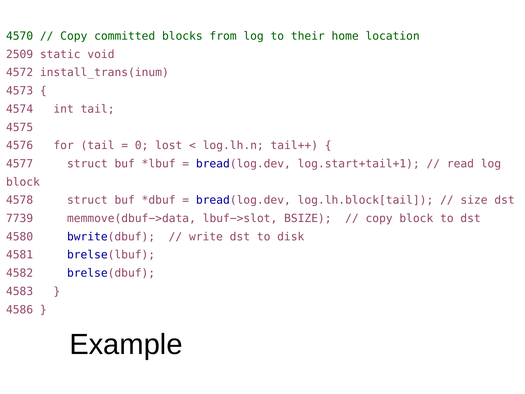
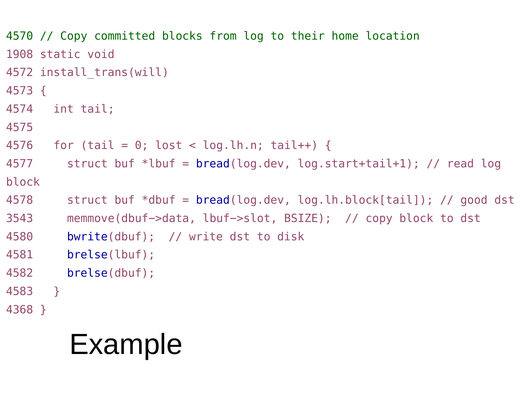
2509: 2509 -> 1908
install_trans(inum: install_trans(inum -> install_trans(will
size: size -> good
7739: 7739 -> 3543
4586: 4586 -> 4368
